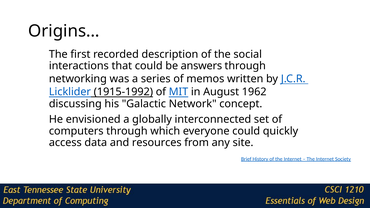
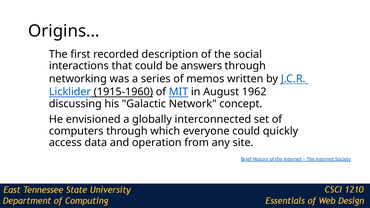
1915-1992: 1915-1992 -> 1915-1960
resources: resources -> operation
